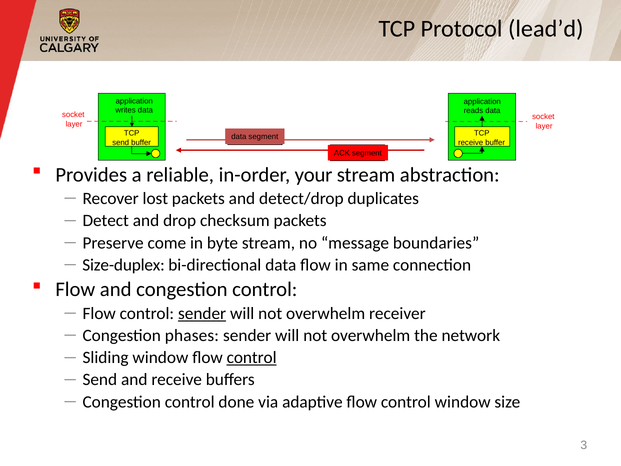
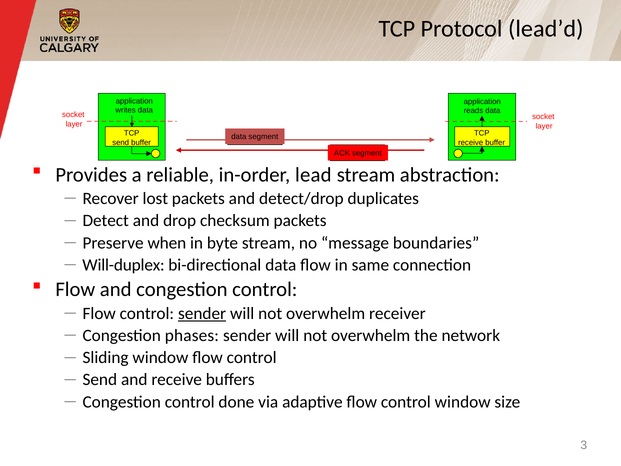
your: your -> lead
come: come -> when
Size-duplex: Size-duplex -> Will-duplex
control at (252, 357) underline: present -> none
